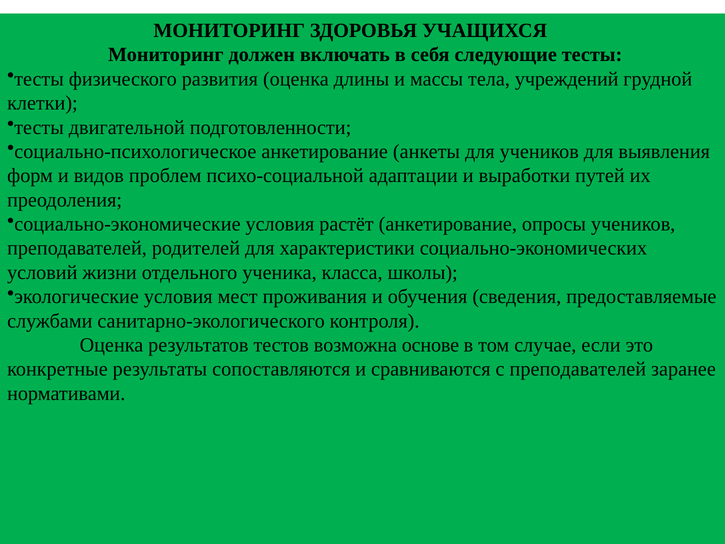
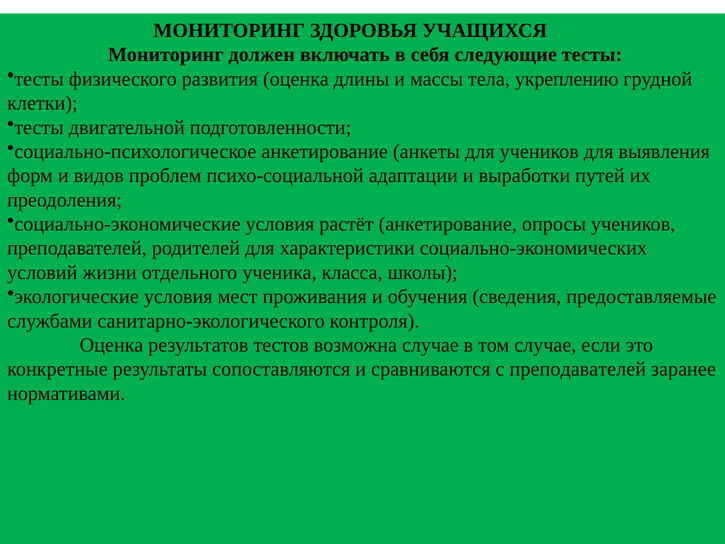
учреждений: учреждений -> укреплению
возможна основе: основе -> случае
